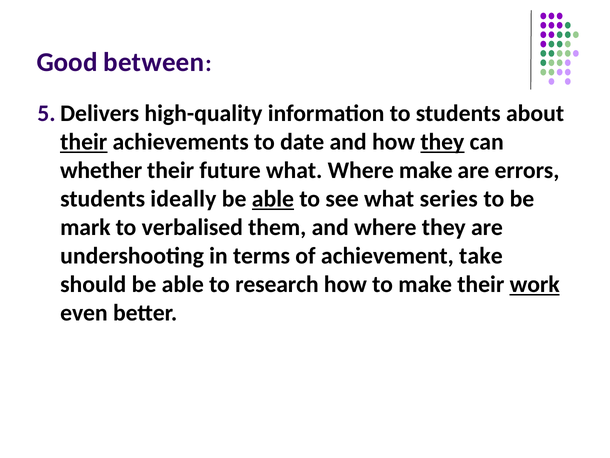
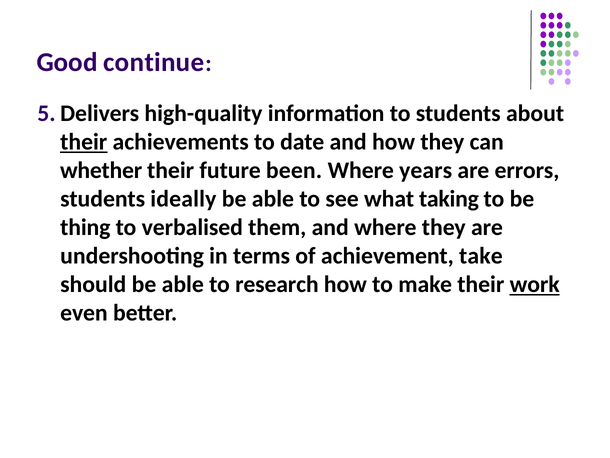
between: between -> continue
they at (442, 142) underline: present -> none
future what: what -> been
Where make: make -> years
able at (273, 199) underline: present -> none
series: series -> taking
mark: mark -> thing
